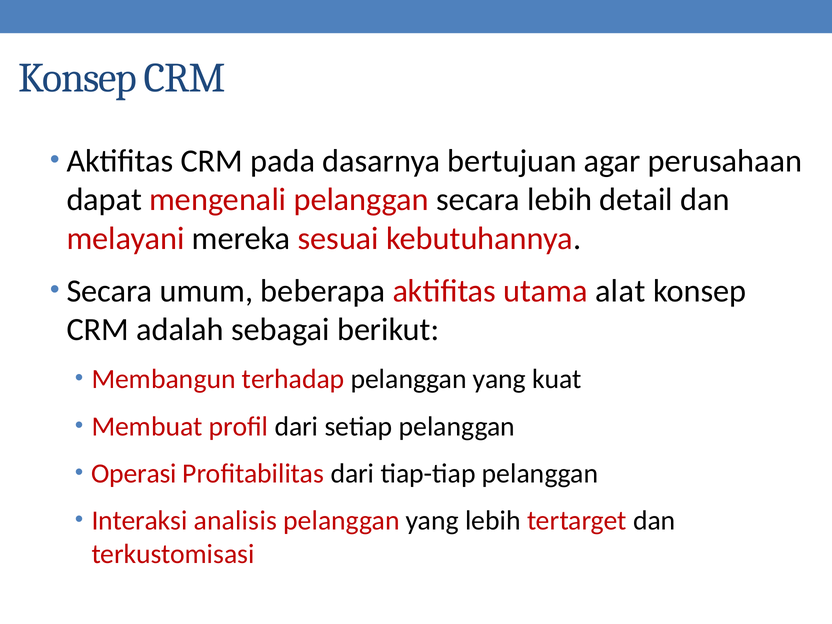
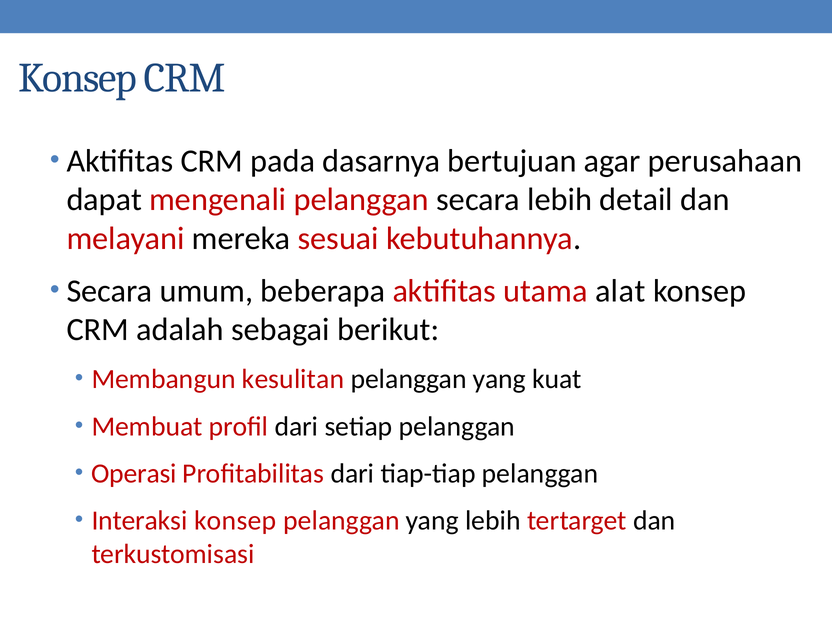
terhadap: terhadap -> kesulitan
Interaksi analisis: analisis -> konsep
